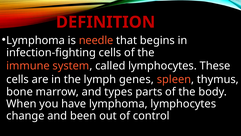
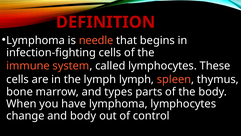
lymph genes: genes -> lymph
and been: been -> body
